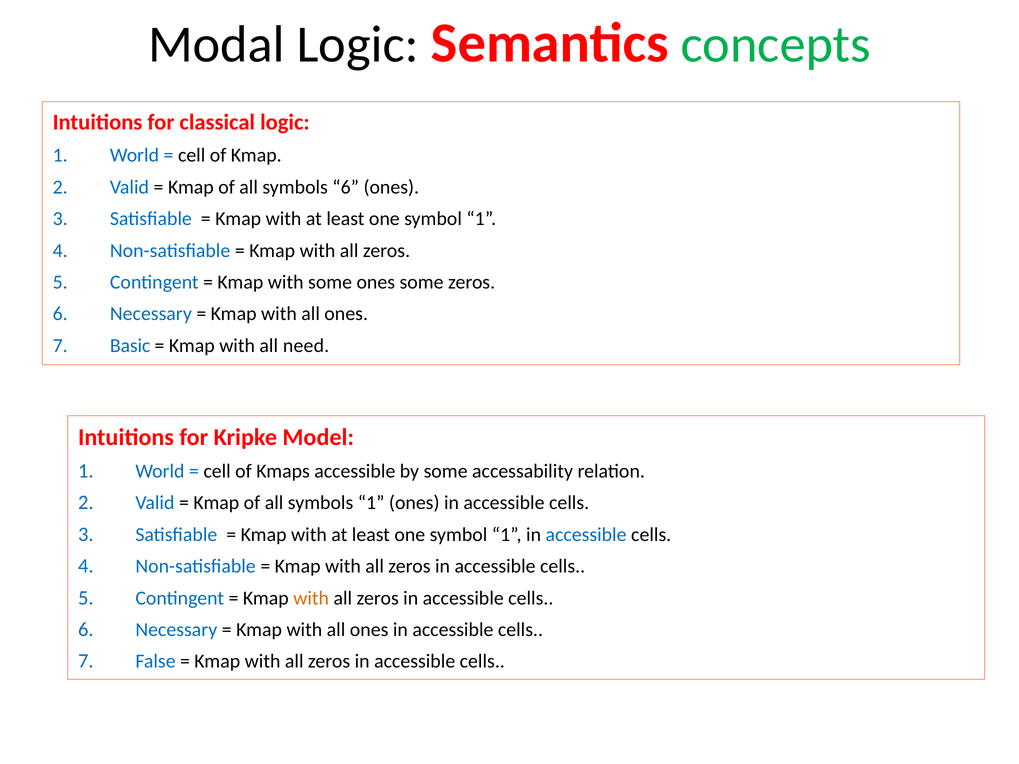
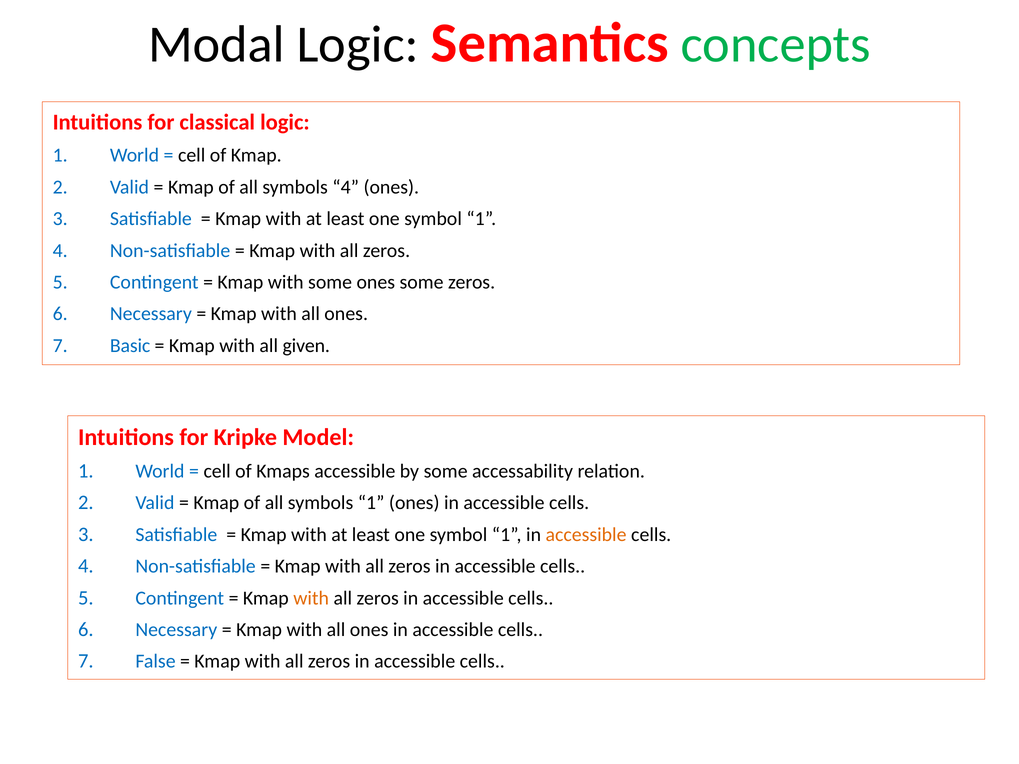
symbols 6: 6 -> 4
need: need -> given
accessible at (586, 535) colour: blue -> orange
